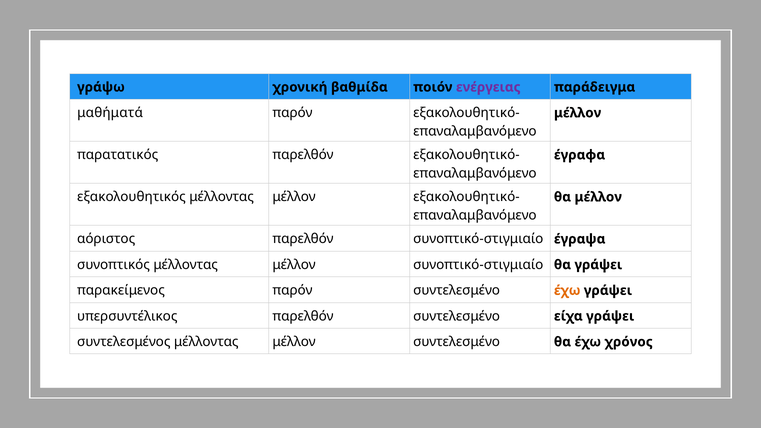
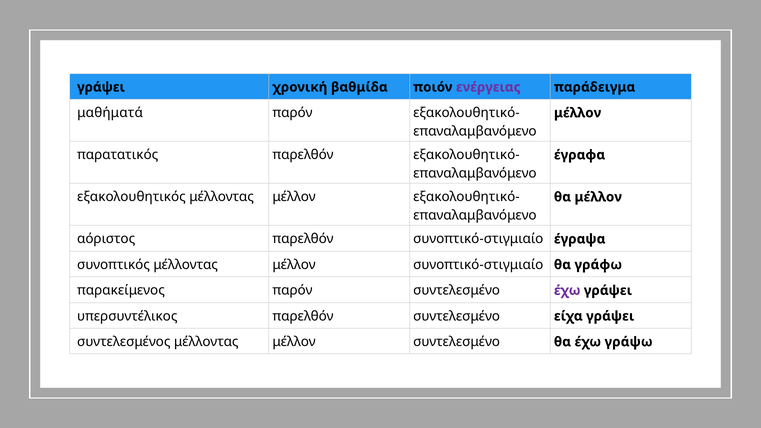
γράψω at (101, 87): γράψω -> γράψει
θα γράψει: γράψει -> γράφω
έχω at (567, 290) colour: orange -> purple
χρόνος: χρόνος -> γράψω
